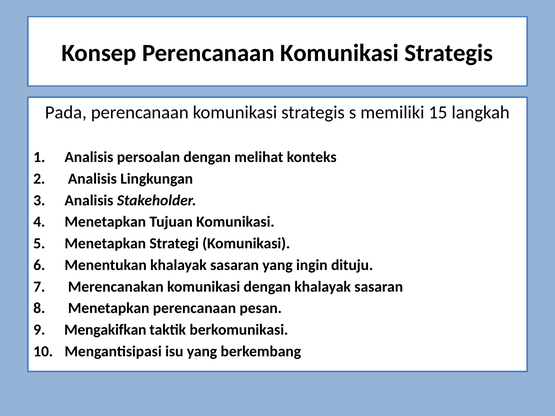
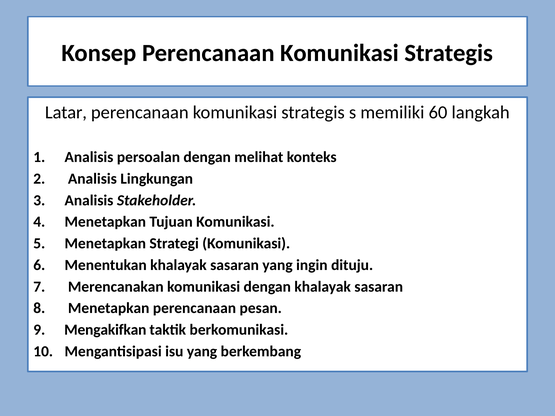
Pada: Pada -> Latar
15: 15 -> 60
